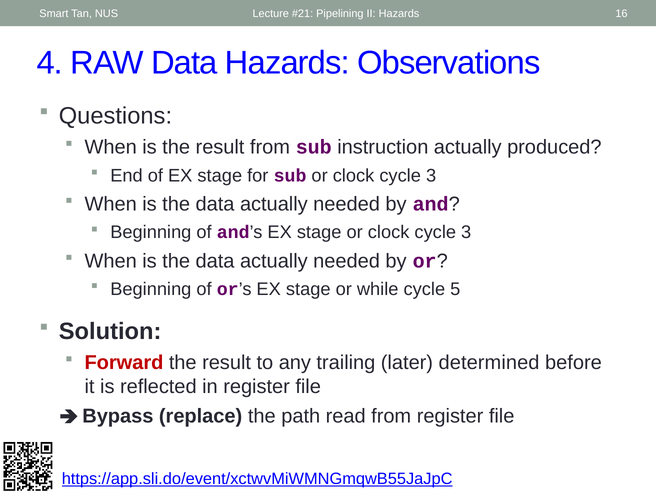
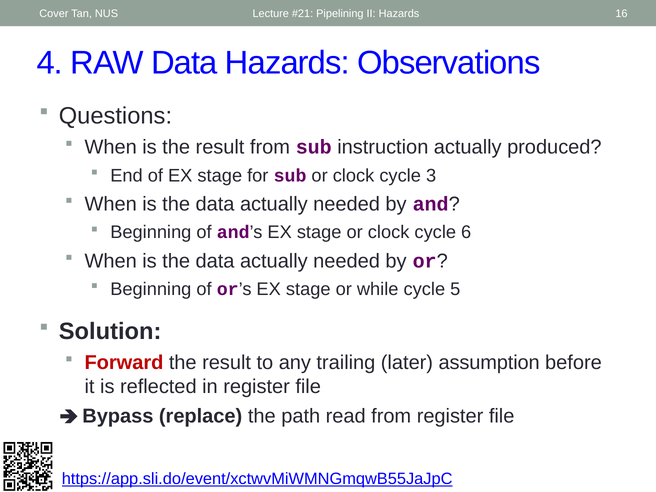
Smart: Smart -> Cover
3 at (466, 232): 3 -> 6
determined: determined -> assumption
